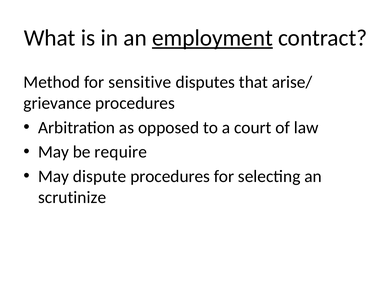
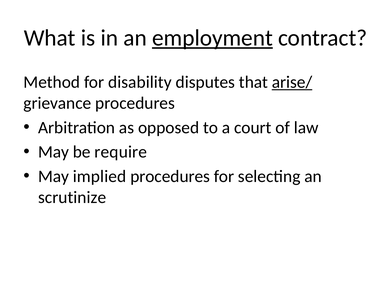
sensitive: sensitive -> disability
arise/ underline: none -> present
dispute: dispute -> implied
